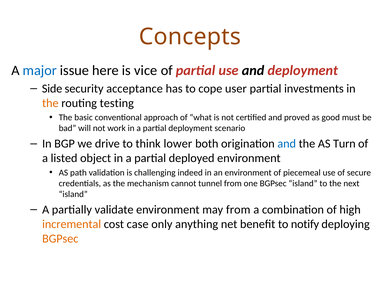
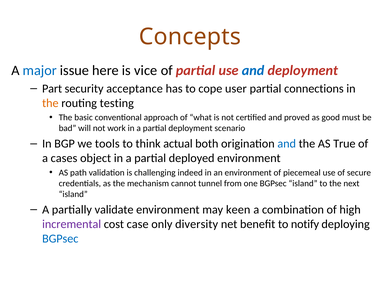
and at (253, 70) colour: black -> blue
Side: Side -> Part
investments: investments -> connections
drive: drive -> tools
lower: lower -> actual
Turn: Turn -> True
listed: listed -> cases
may from: from -> keen
incremental colour: orange -> purple
anything: anything -> diversity
BGPsec at (60, 239) colour: orange -> blue
